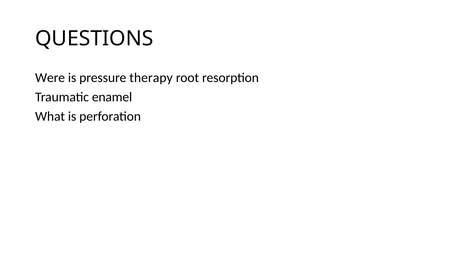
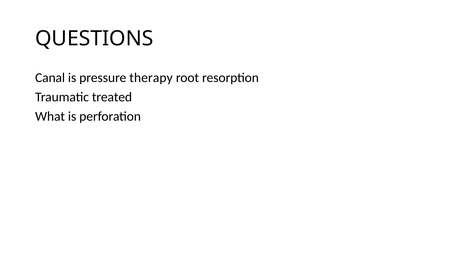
Were: Were -> Canal
enamel: enamel -> treated
